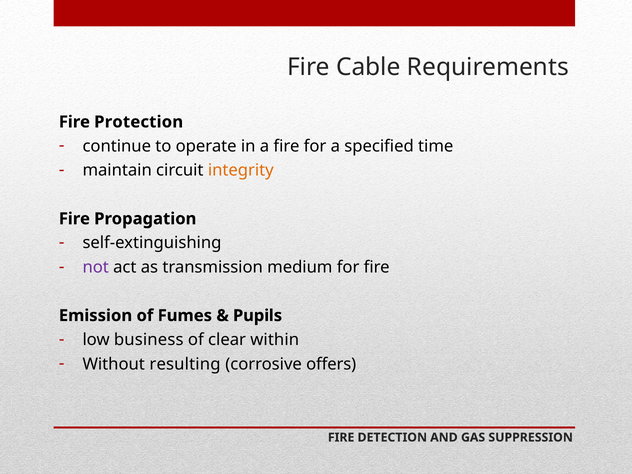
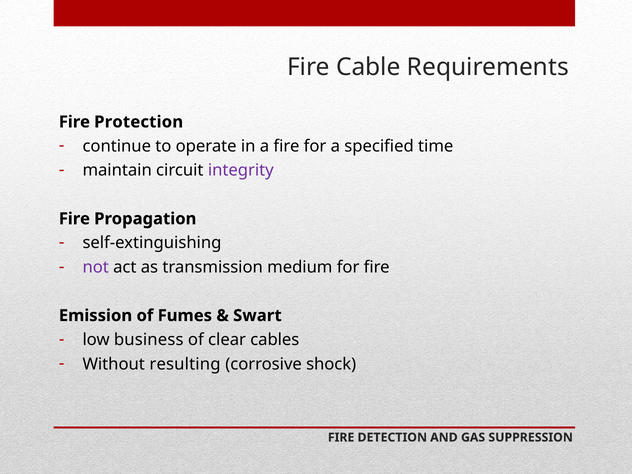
integrity colour: orange -> purple
Pupils: Pupils -> Swart
within: within -> cables
offers: offers -> shock
